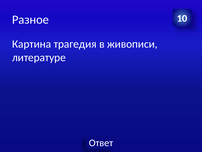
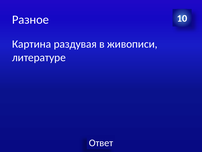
трагедия: трагедия -> раздувая
